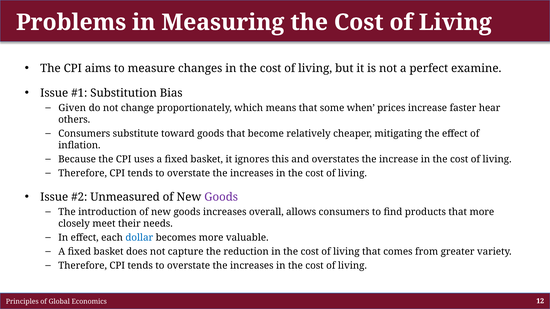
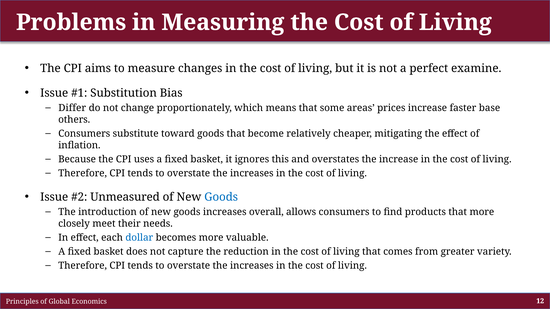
Given: Given -> Differ
when: when -> areas
hear: hear -> base
Goods at (221, 197) colour: purple -> blue
